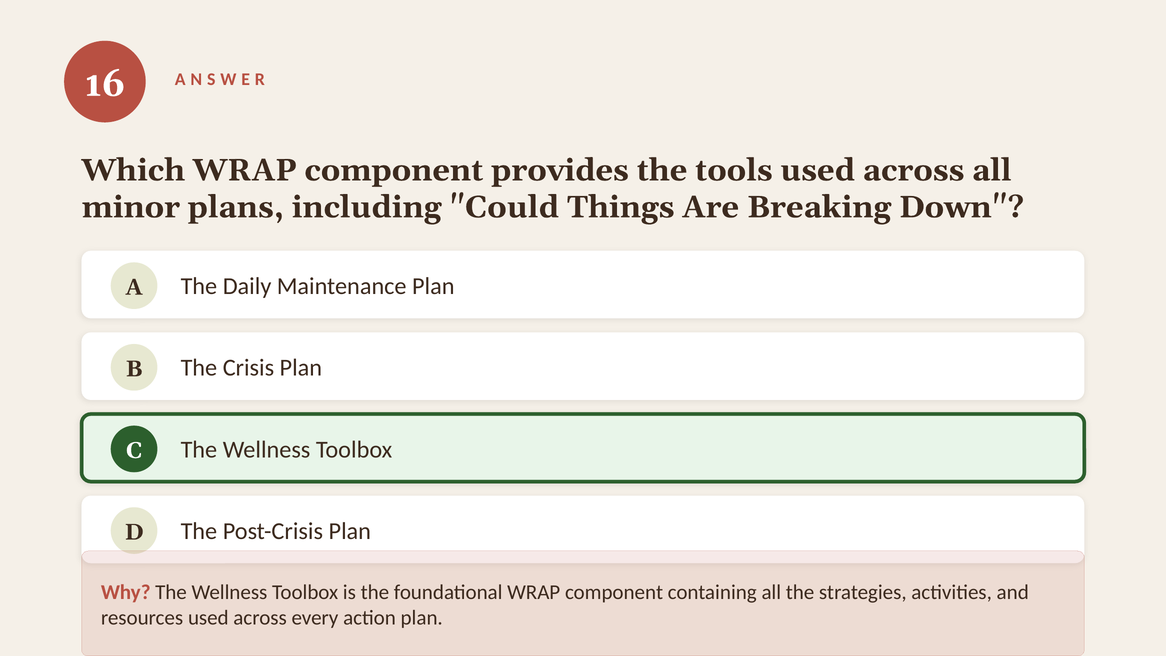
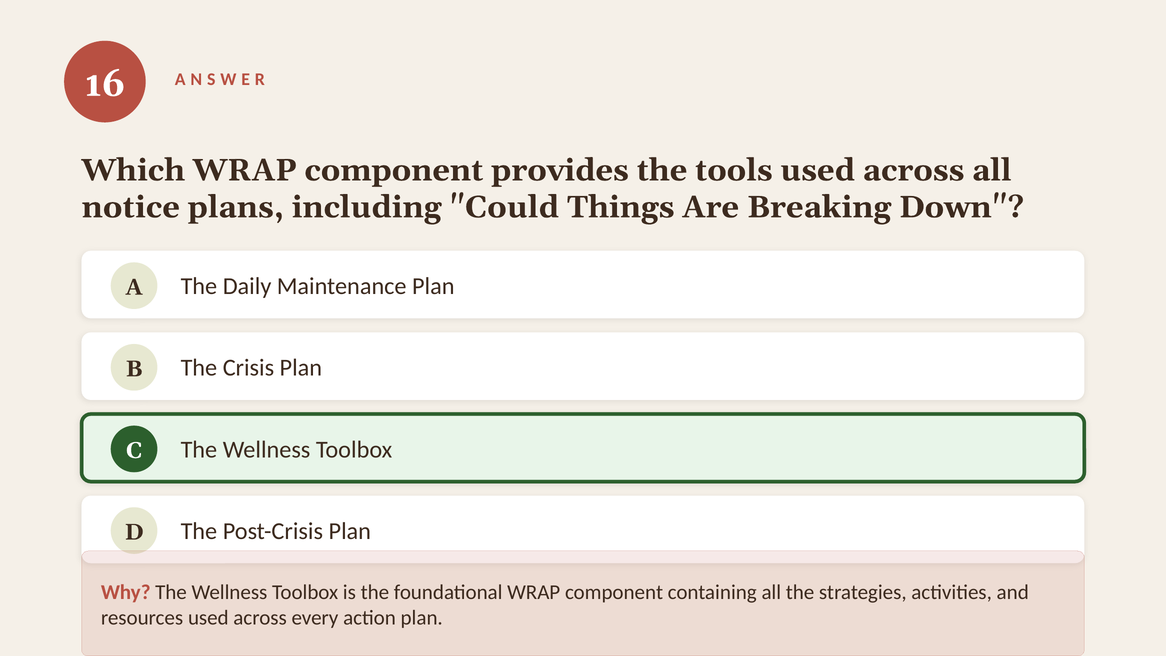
minor: minor -> notice
